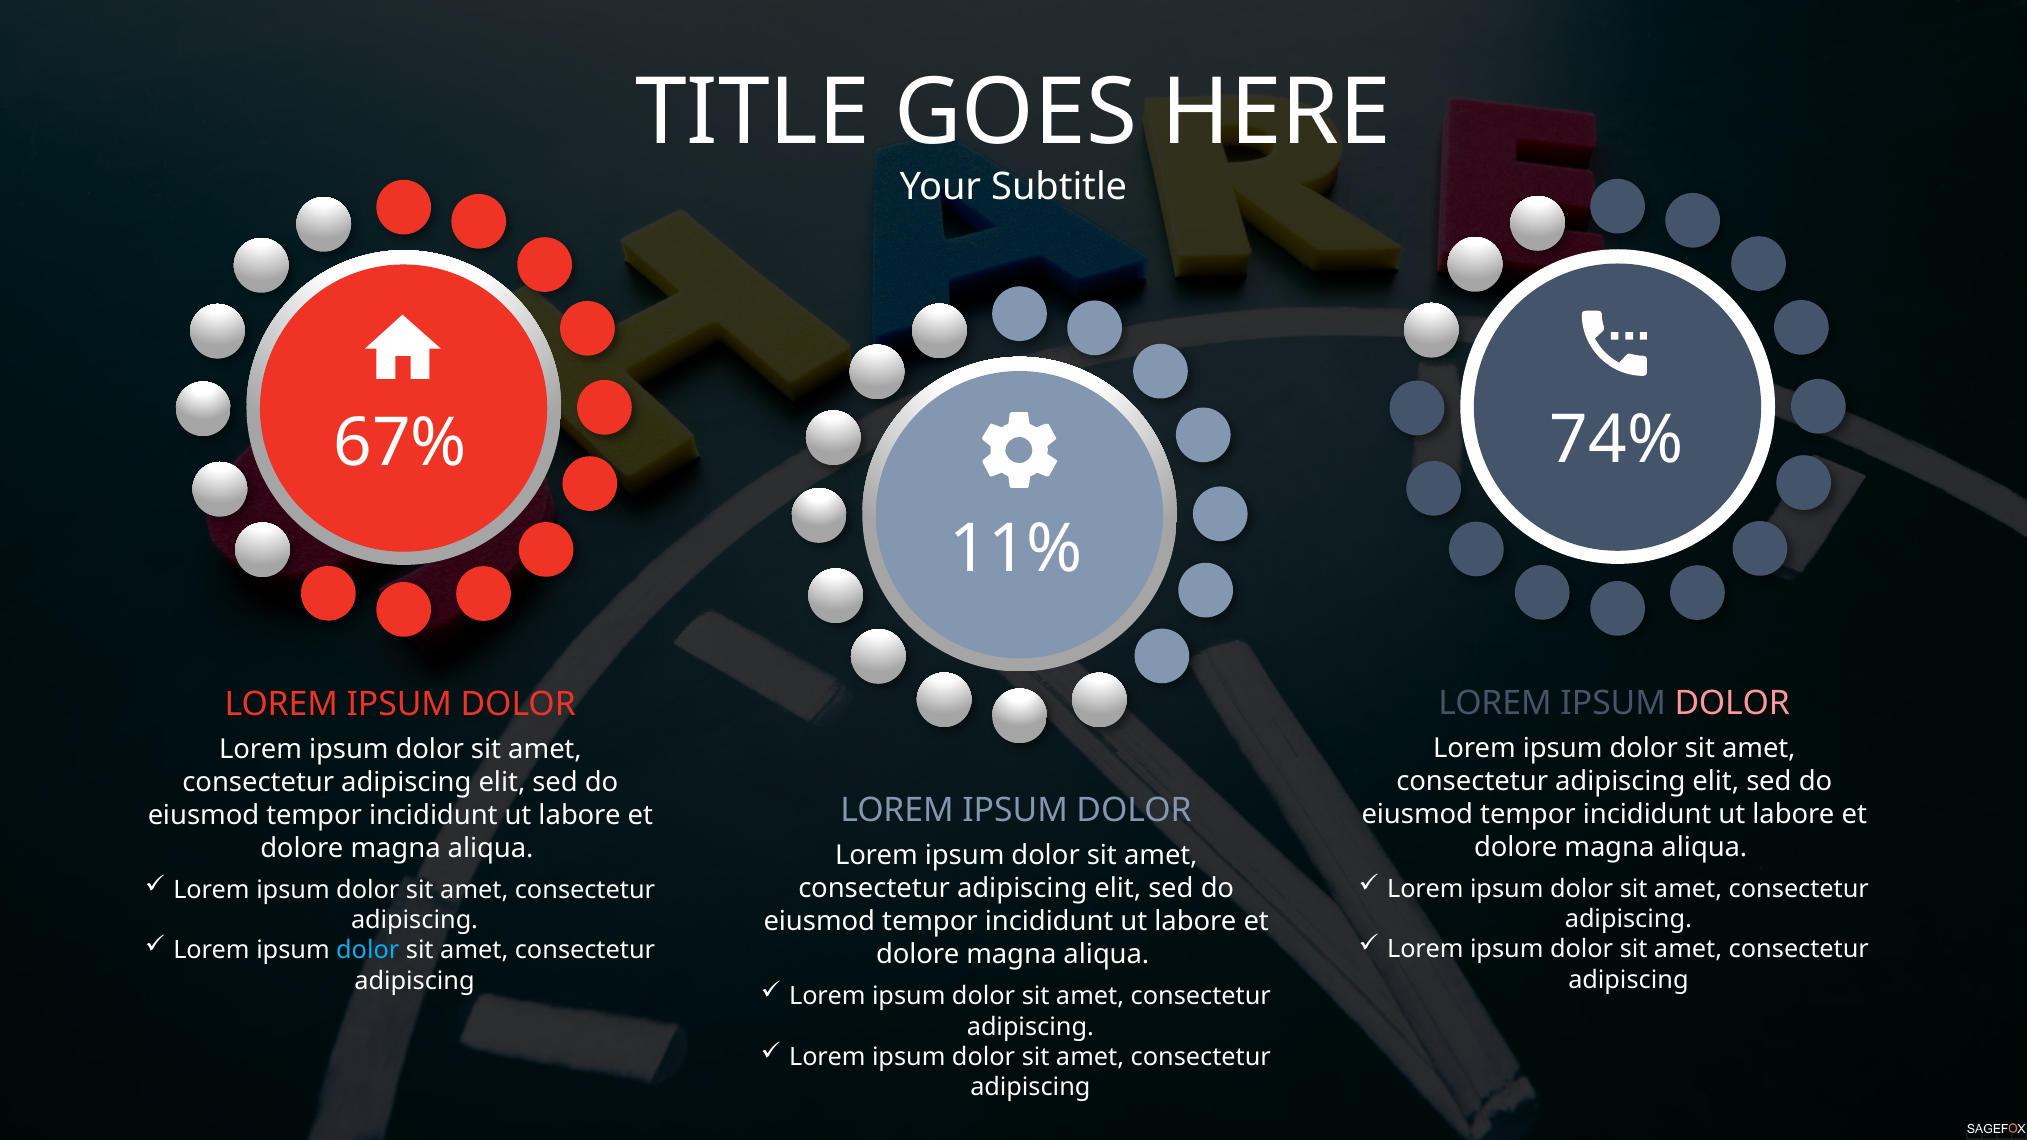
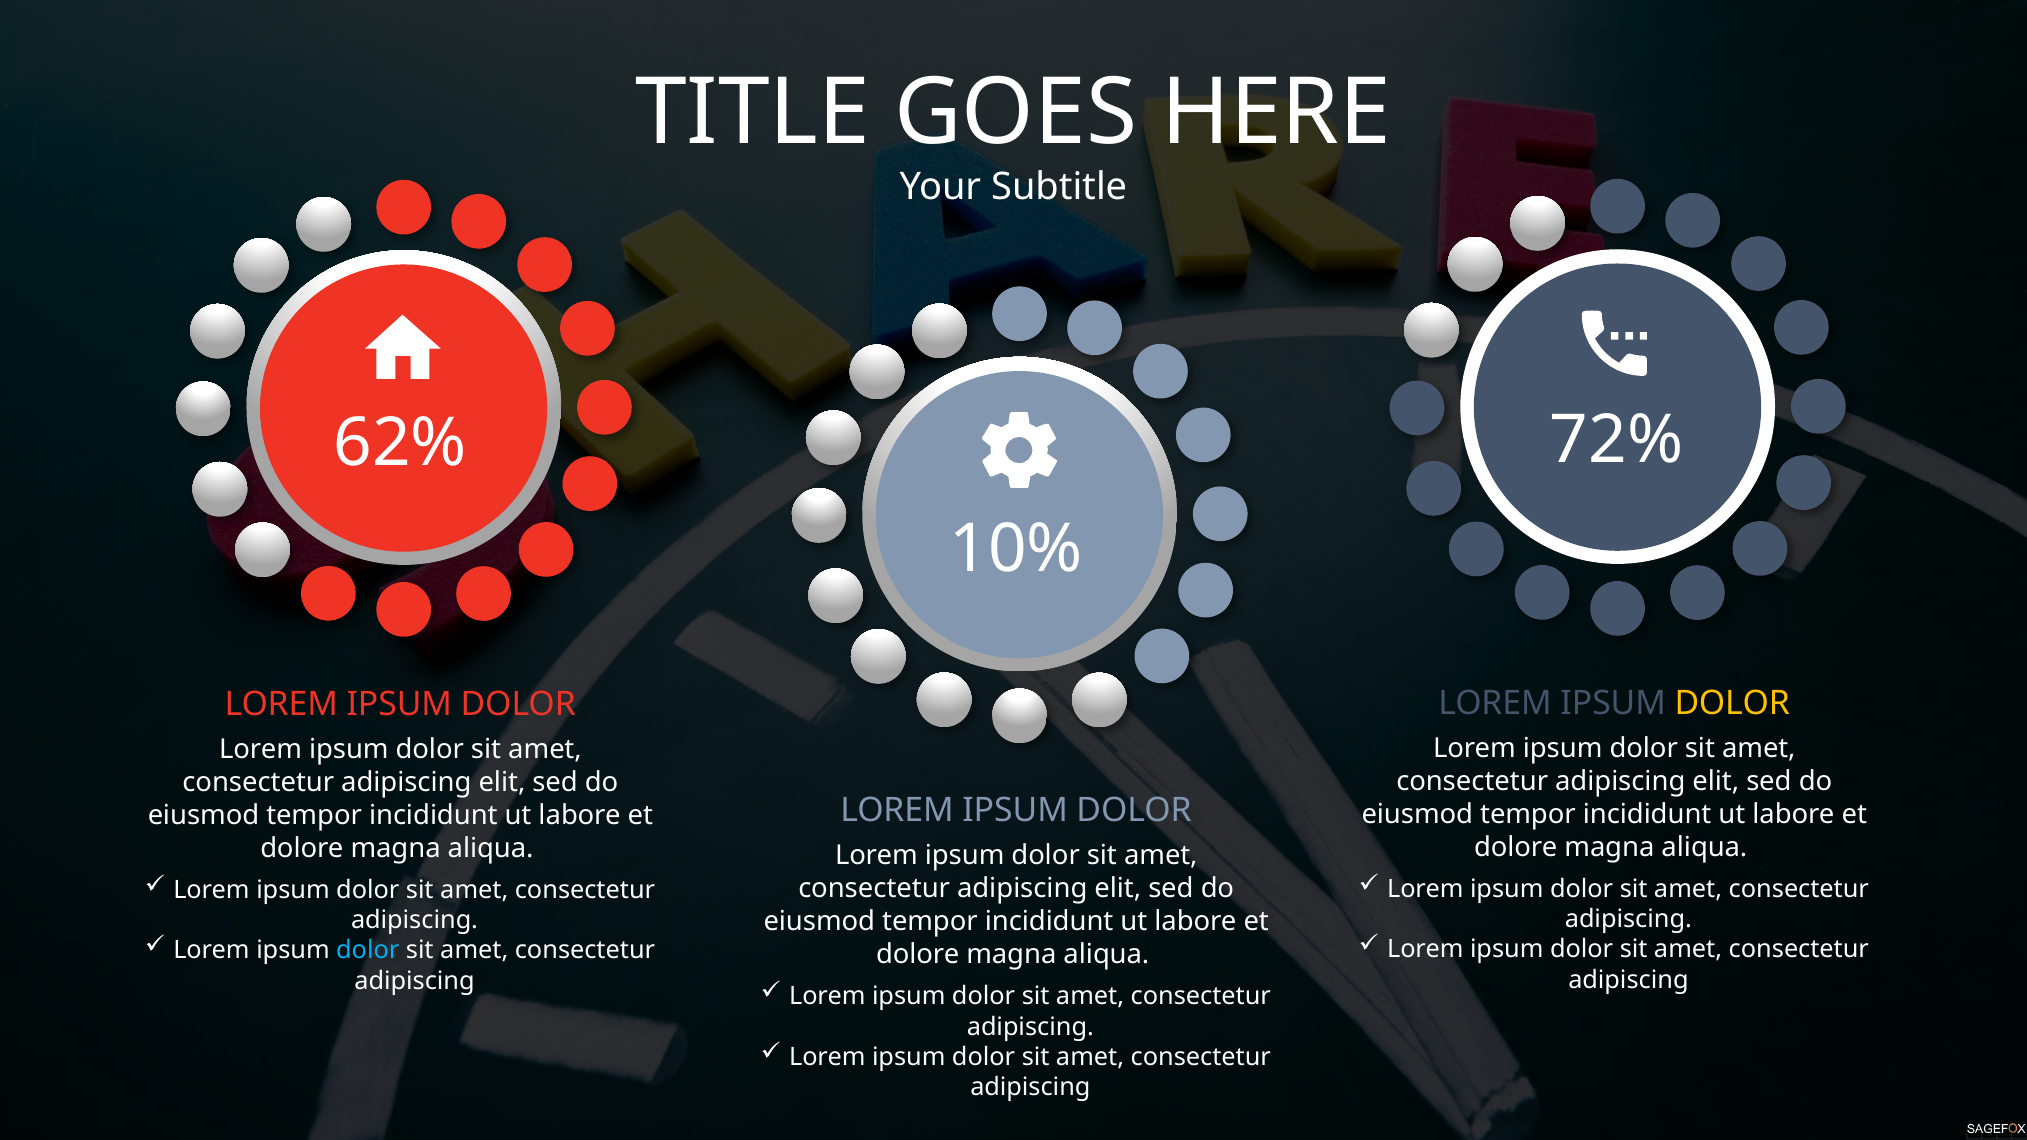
74%: 74% -> 72%
67%: 67% -> 62%
11%: 11% -> 10%
DOLOR at (1732, 703) colour: pink -> yellow
